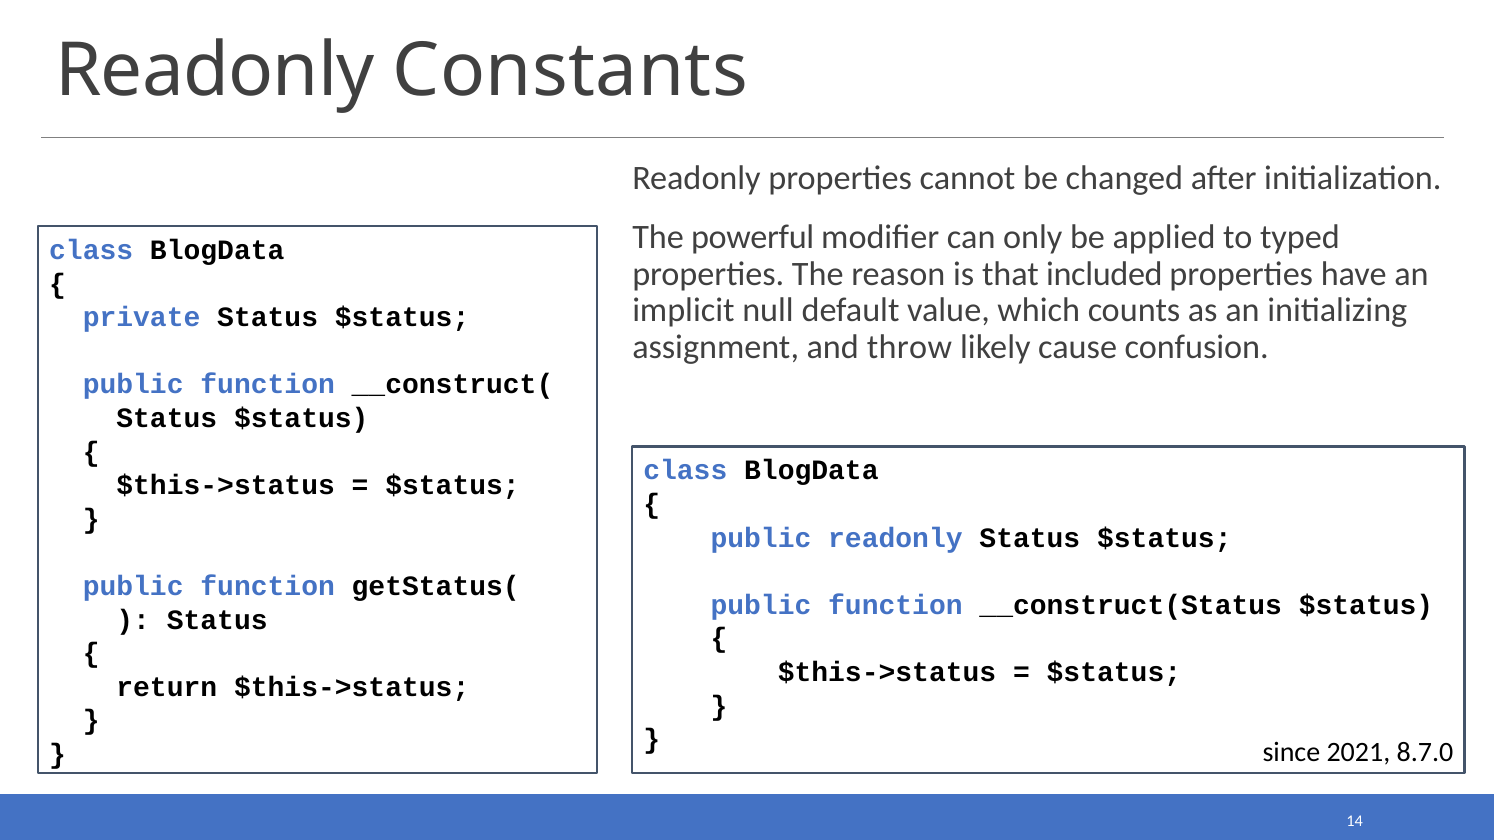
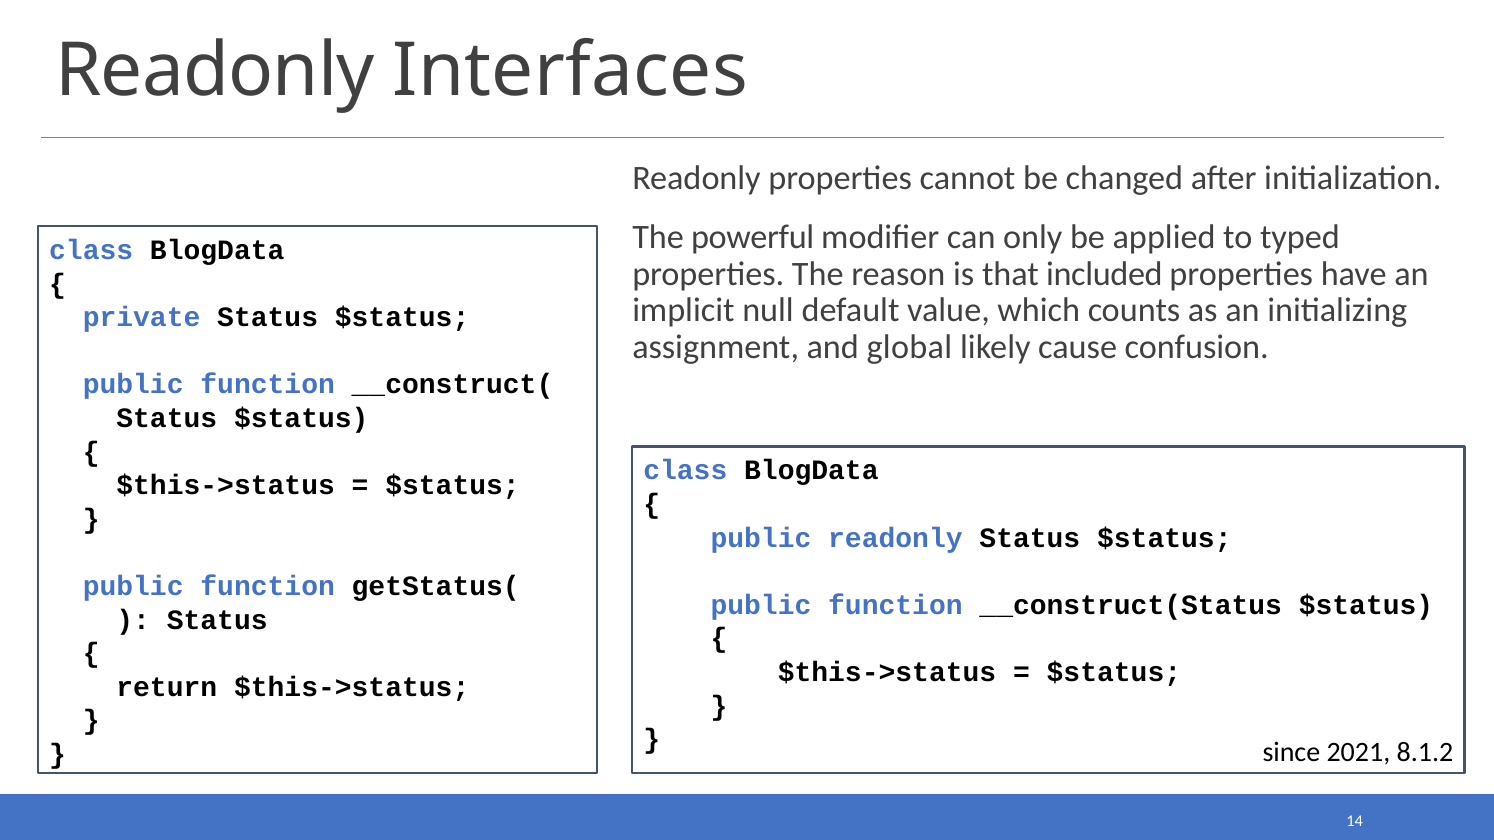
Constants: Constants -> Interfaces
throw: throw -> global
8.7.0: 8.7.0 -> 8.1.2
